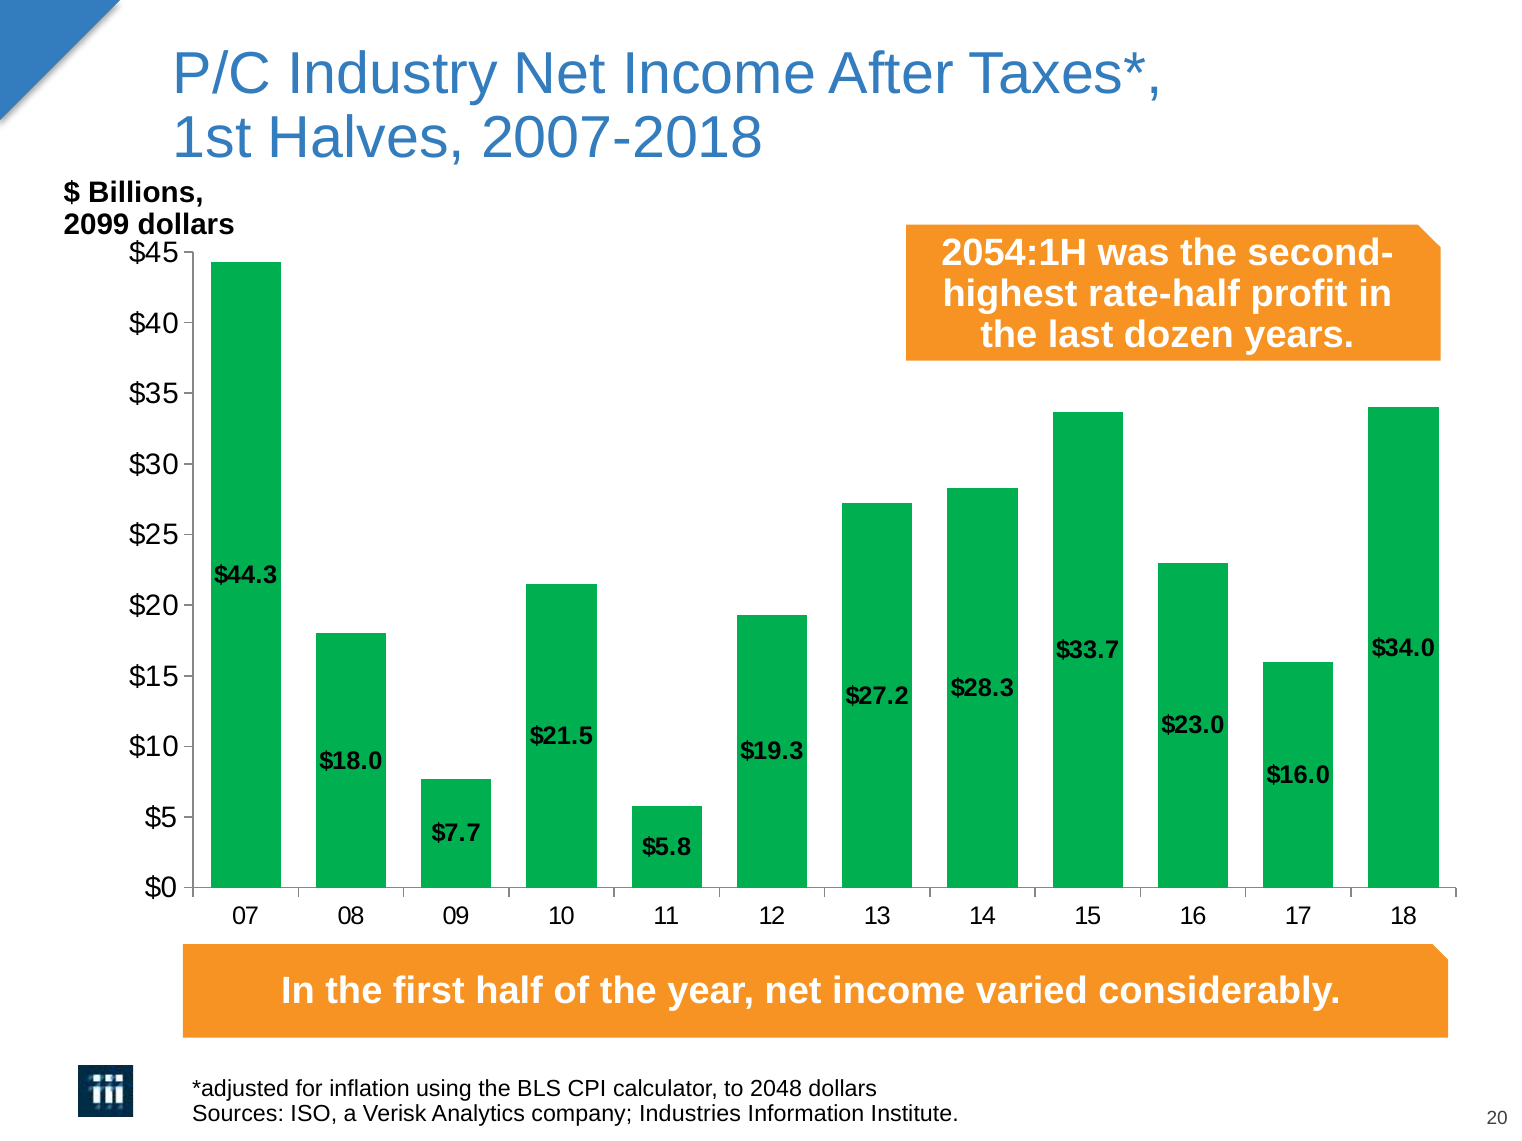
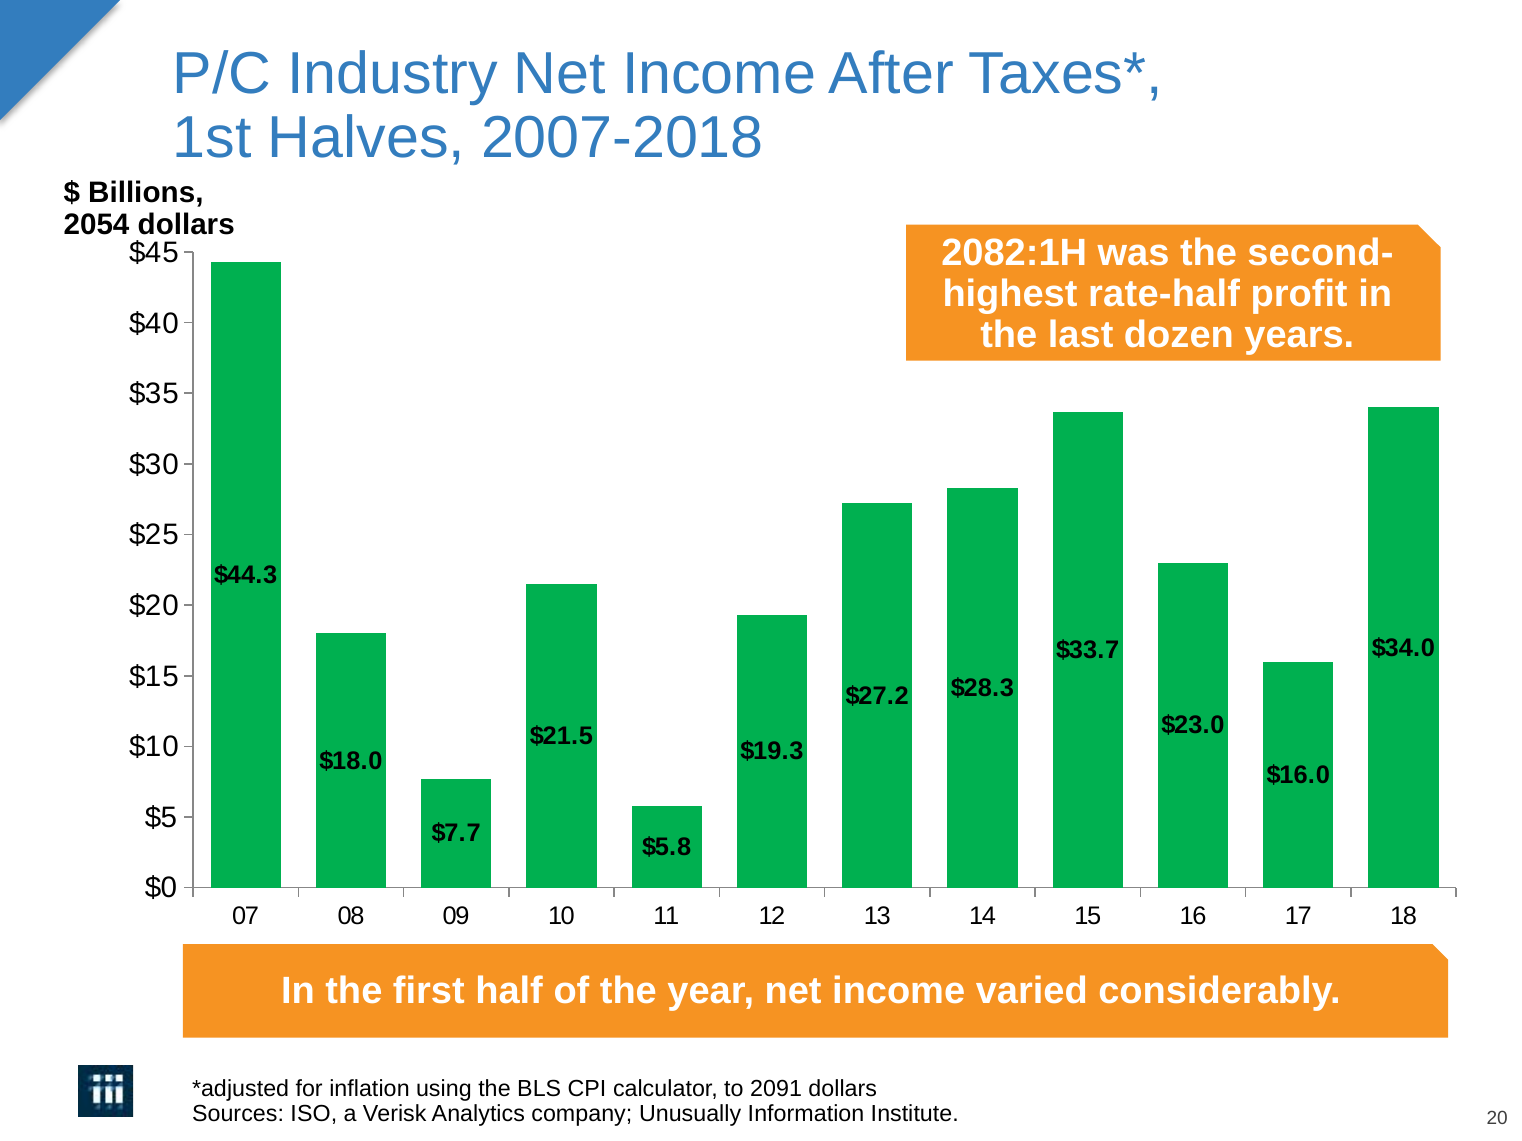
2099: 2099 -> 2054
2054:1H: 2054:1H -> 2082:1H
2048: 2048 -> 2091
Industries: Industries -> Unusually
